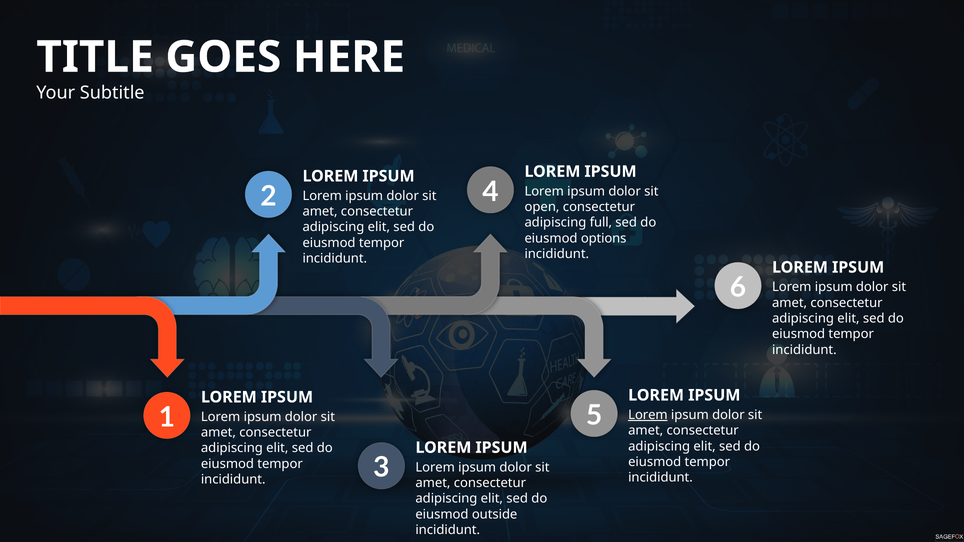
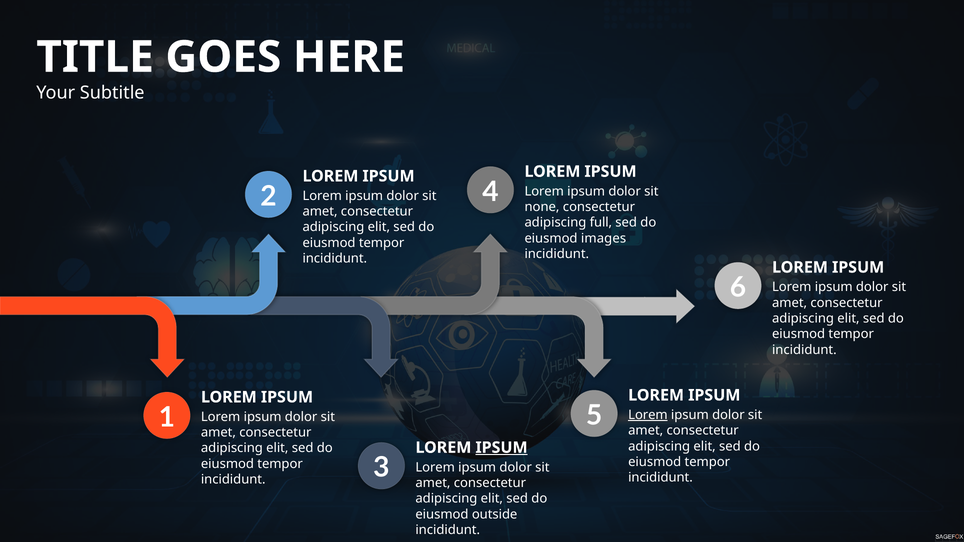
open: open -> none
options: options -> images
IPSUM at (502, 448) underline: none -> present
